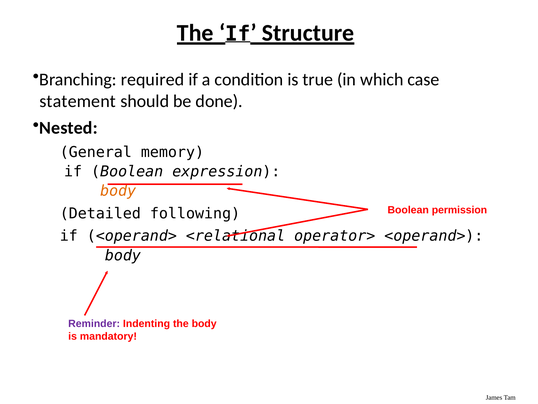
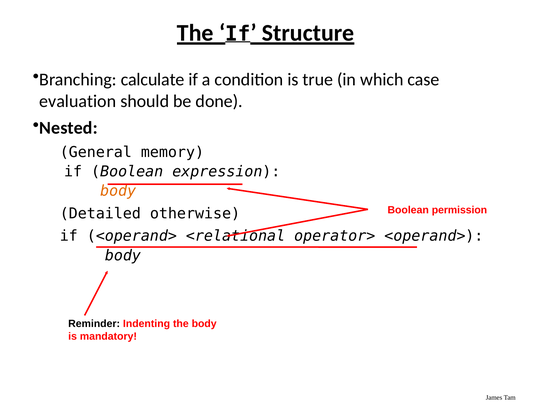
required: required -> calculate
statement: statement -> evaluation
following: following -> otherwise
Reminder colour: purple -> black
